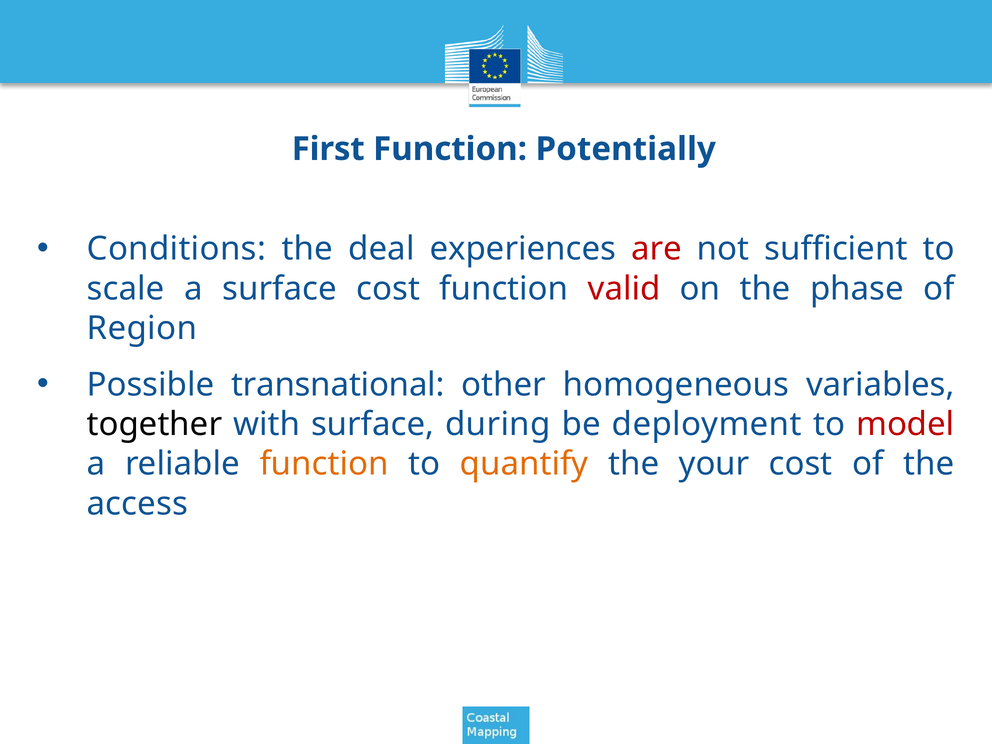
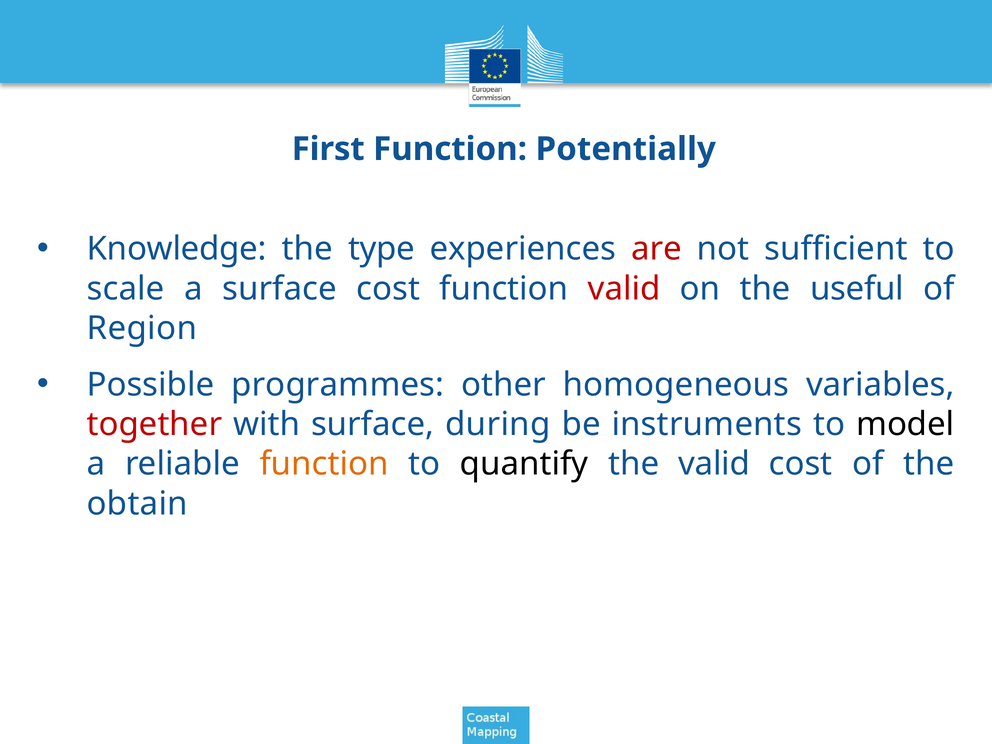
Conditions: Conditions -> Knowledge
deal: deal -> type
phase: phase -> useful
transnational: transnational -> programmes
together colour: black -> red
deployment: deployment -> instruments
model colour: red -> black
quantify colour: orange -> black
the your: your -> valid
access: access -> obtain
